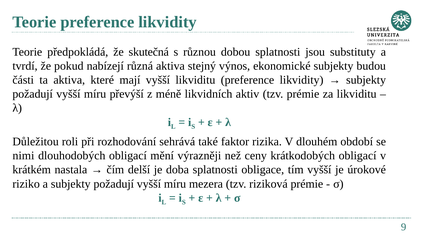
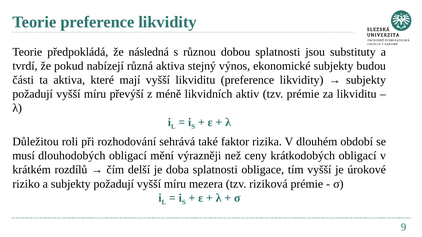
skutečná: skutečná -> následná
nimi: nimi -> musí
nastala: nastala -> rozdílů
